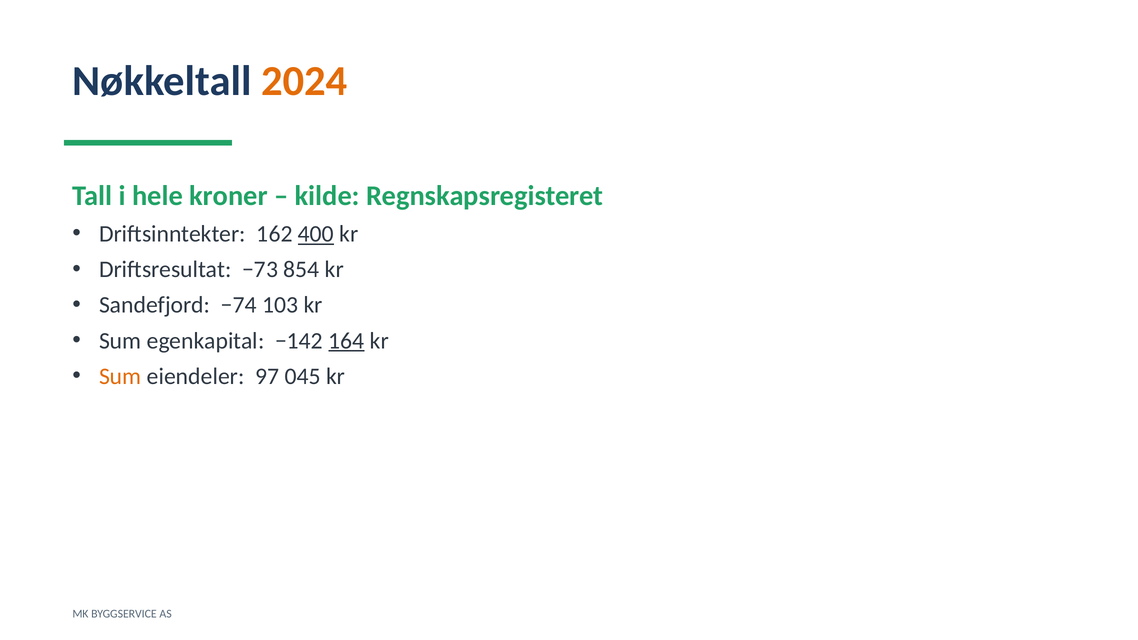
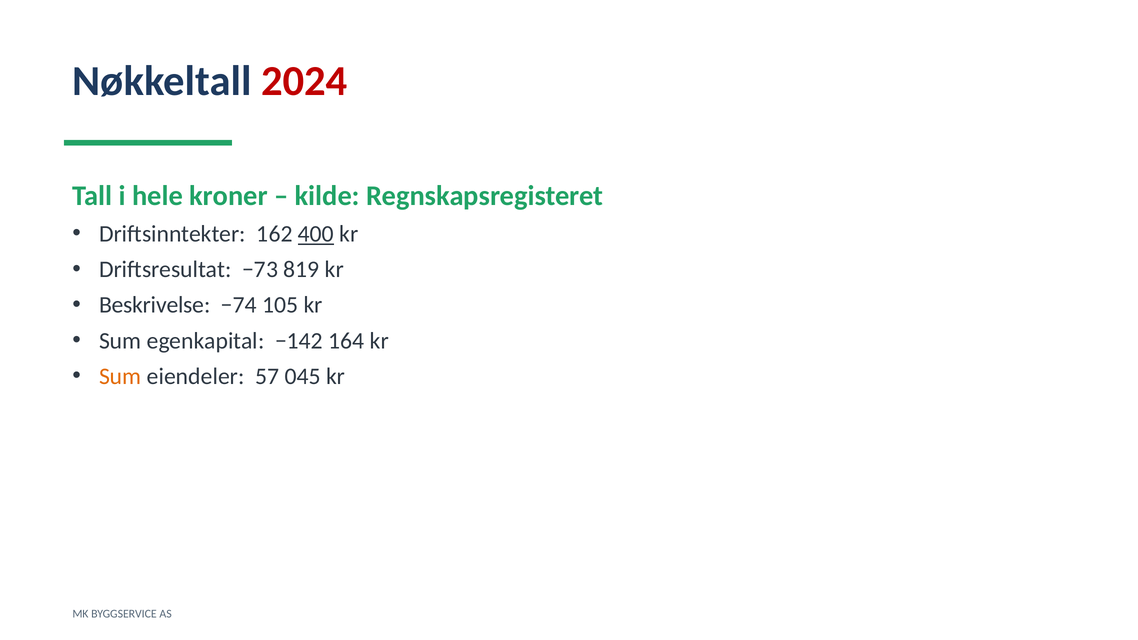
2024 colour: orange -> red
854: 854 -> 819
Sandefjord: Sandefjord -> Beskrivelse
103: 103 -> 105
164 underline: present -> none
97: 97 -> 57
